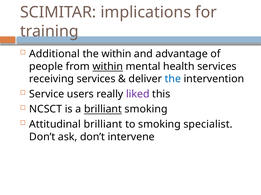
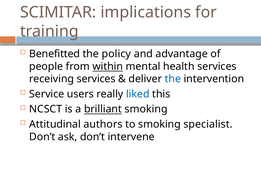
Additional: Additional -> Benefitted
the within: within -> policy
liked colour: purple -> blue
Attitudinal brilliant: brilliant -> authors
